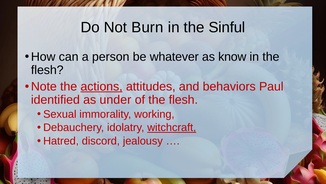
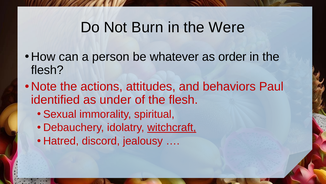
Sinful: Sinful -> Were
know: know -> order
actions underline: present -> none
working: working -> spiritual
